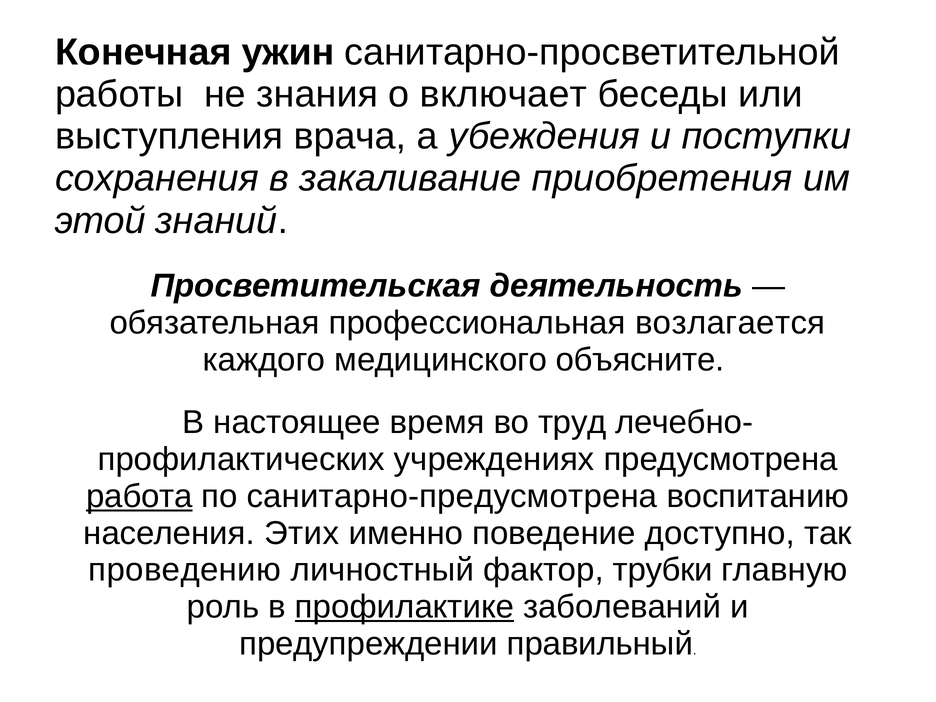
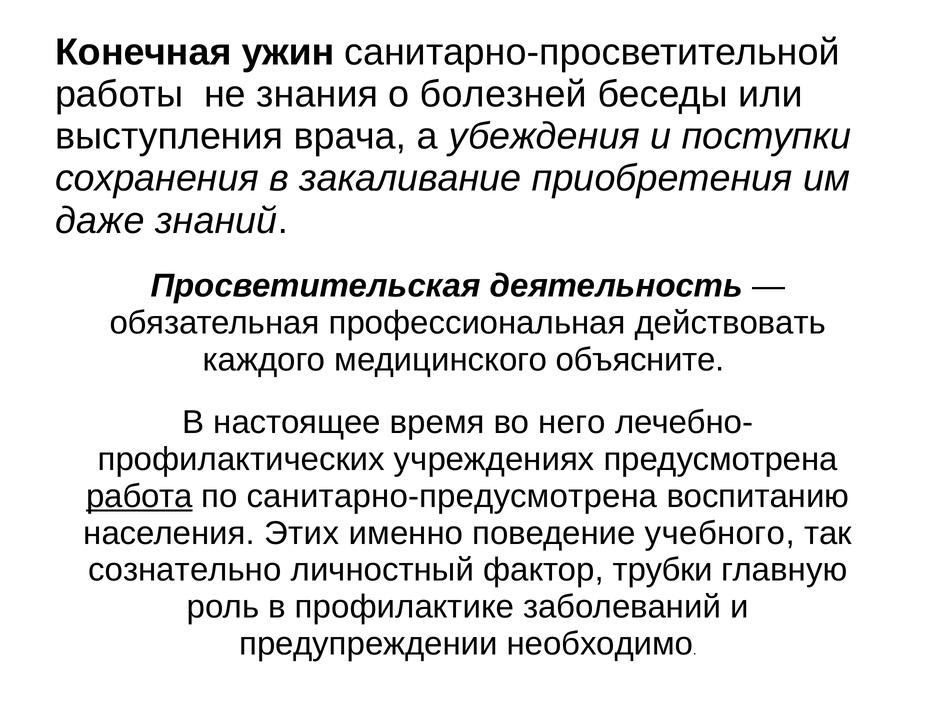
включает: включает -> болезней
этой: этой -> даже
возлагается: возлагается -> действовать
труд: труд -> него
доступно: доступно -> учебного
проведению: проведению -> сознательно
профилактике underline: present -> none
правильный: правильный -> необходимо
